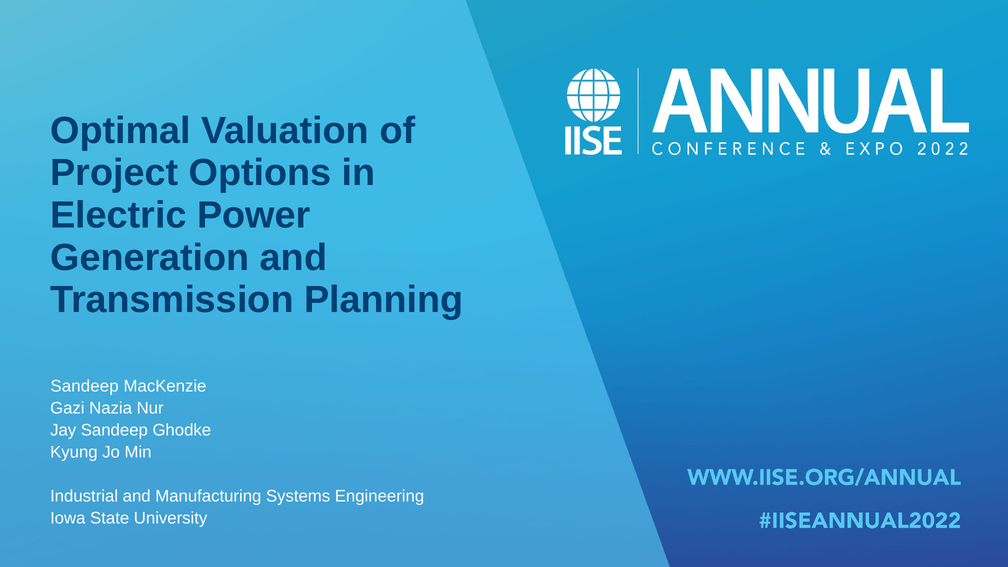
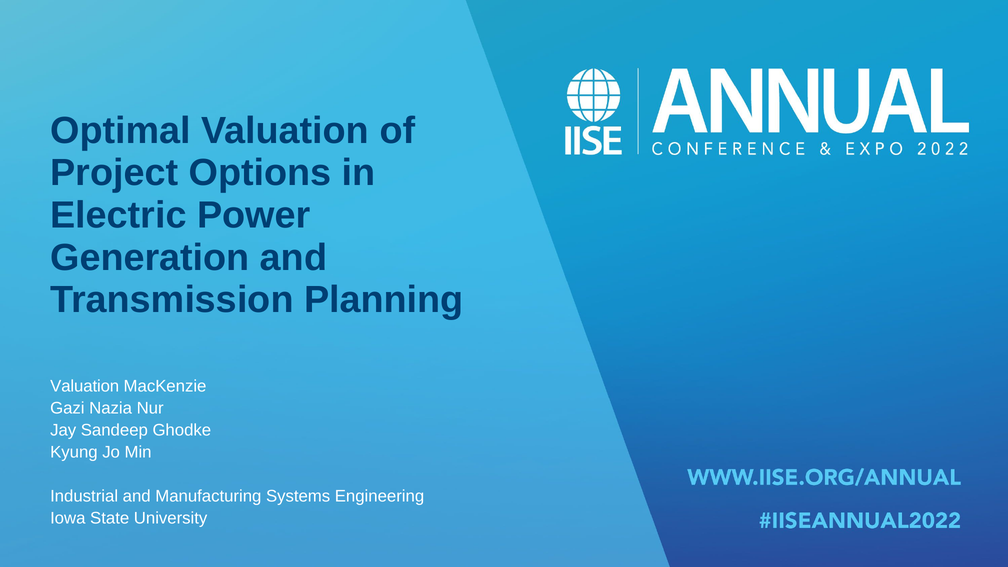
Sandeep at (85, 386): Sandeep -> Valuation
